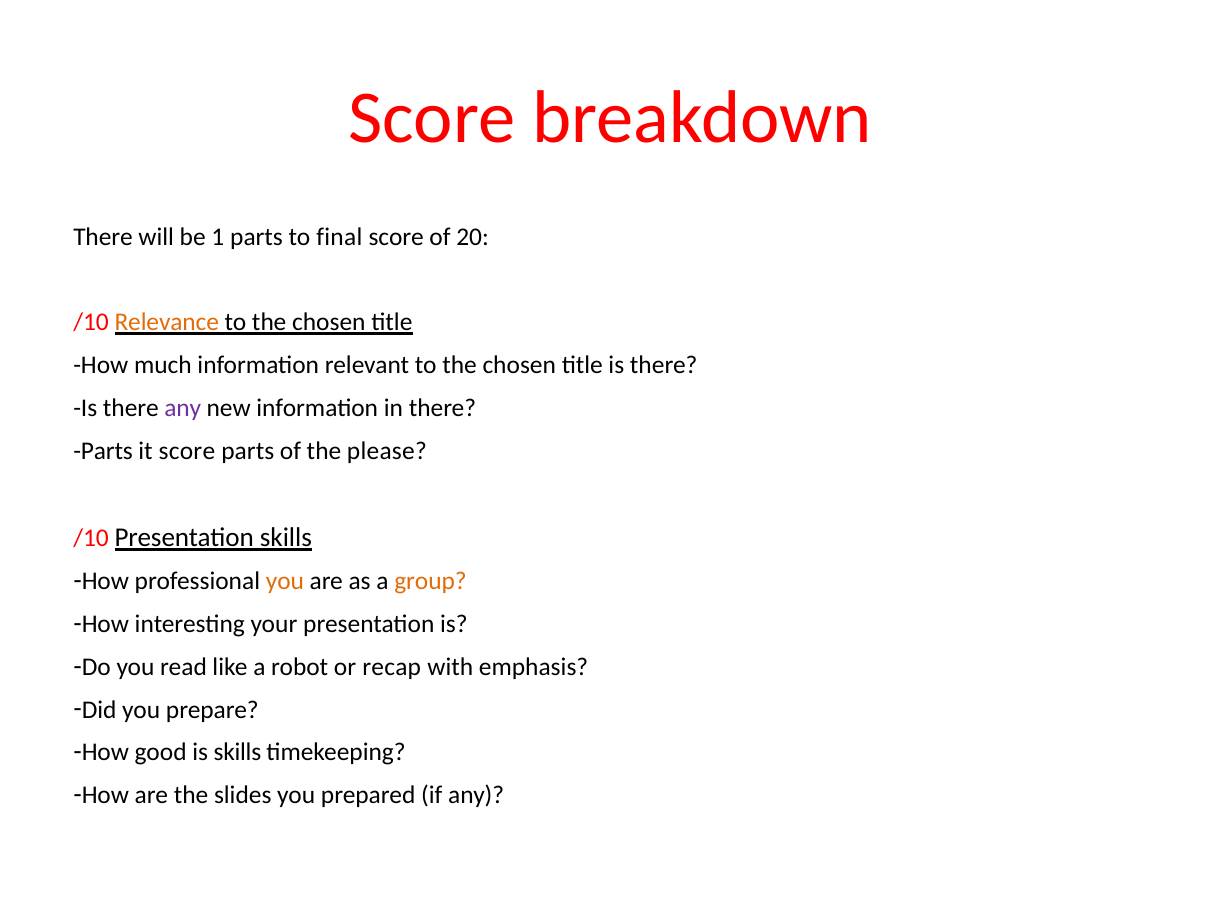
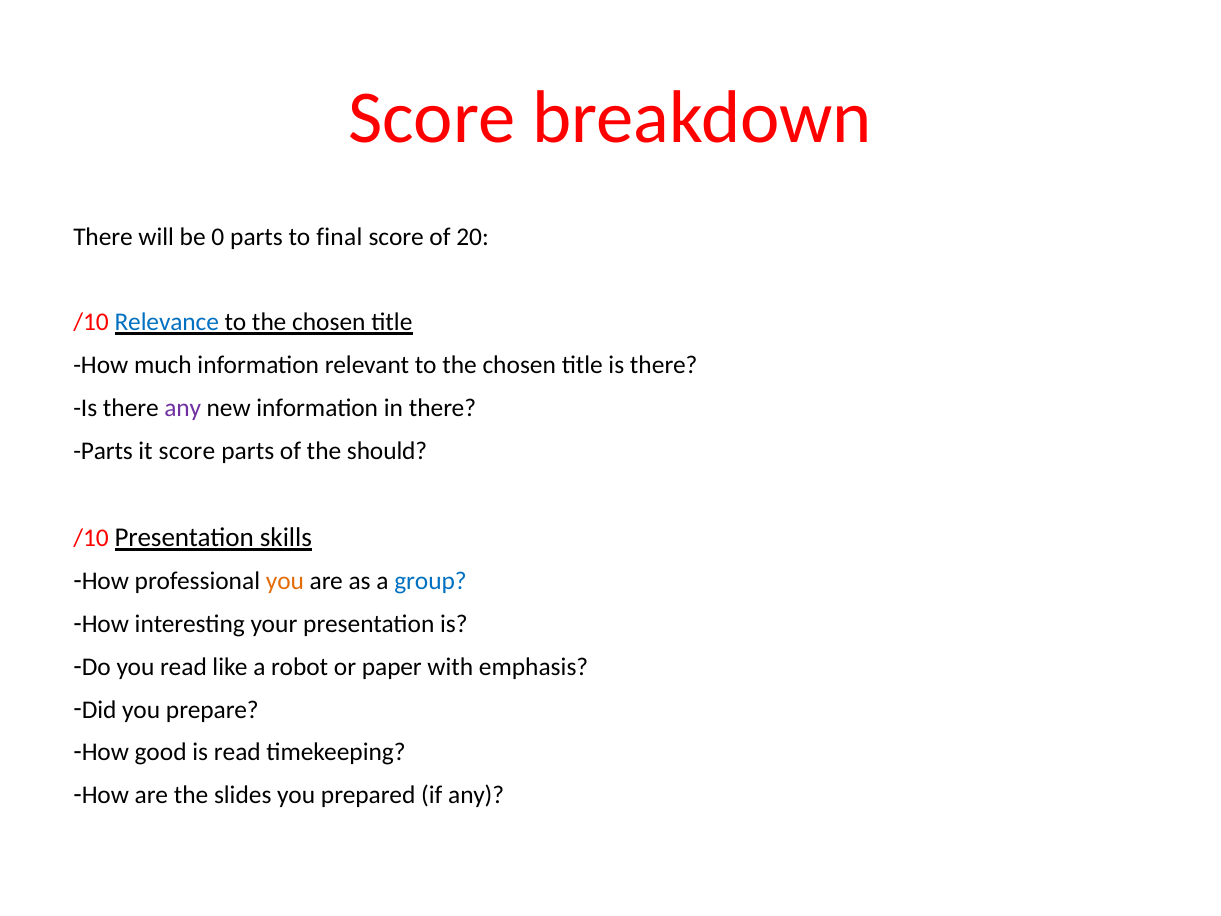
1: 1 -> 0
Relevance colour: orange -> blue
please: please -> should
group colour: orange -> blue
recap: recap -> paper
is skills: skills -> read
